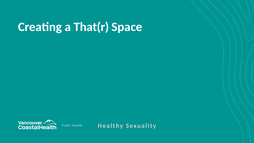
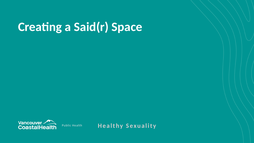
That(r: That(r -> Said(r
